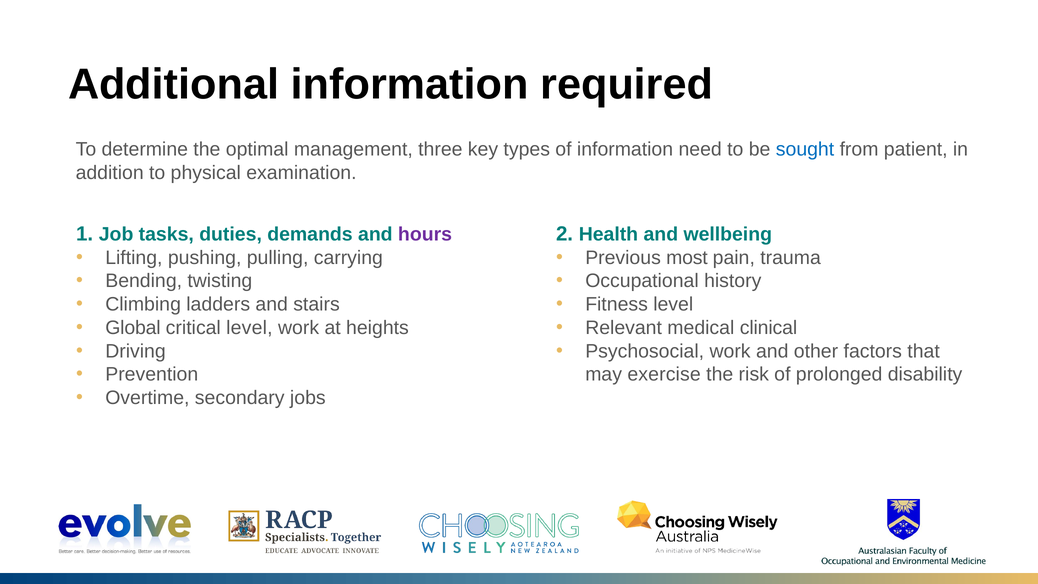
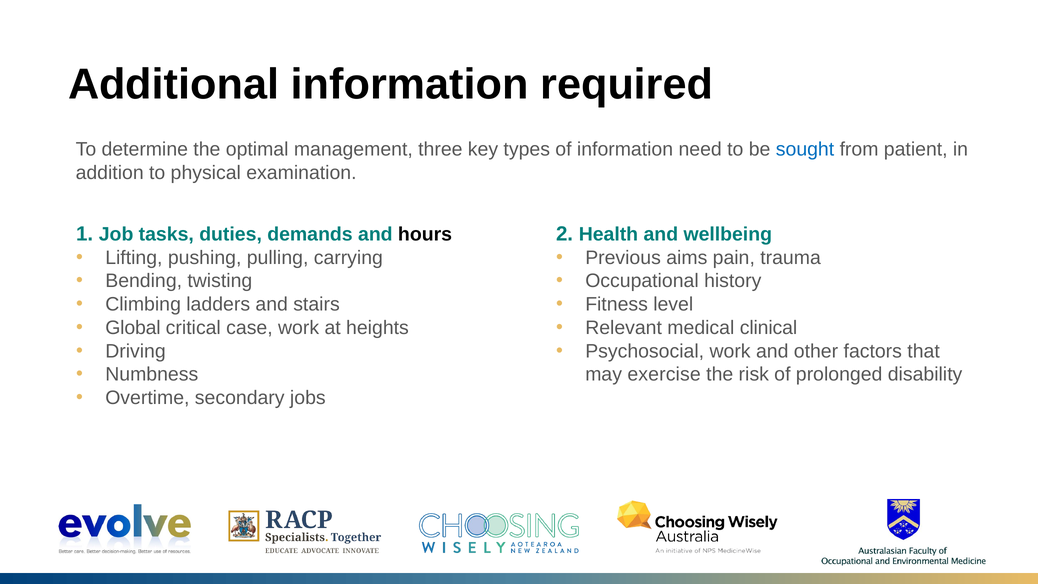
hours colour: purple -> black
most: most -> aims
critical level: level -> case
Prevention: Prevention -> Numbness
